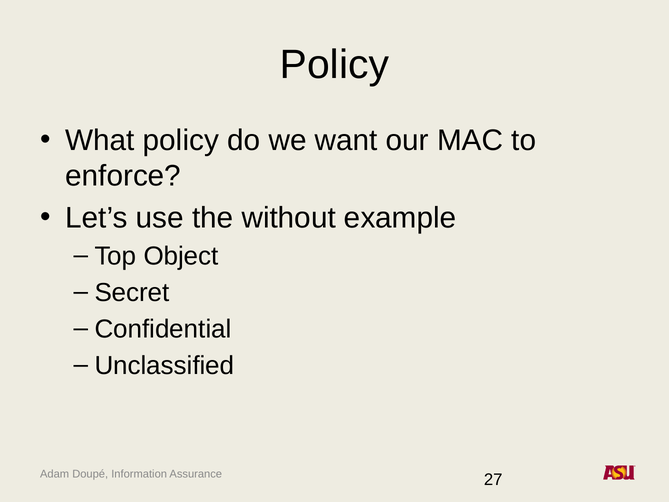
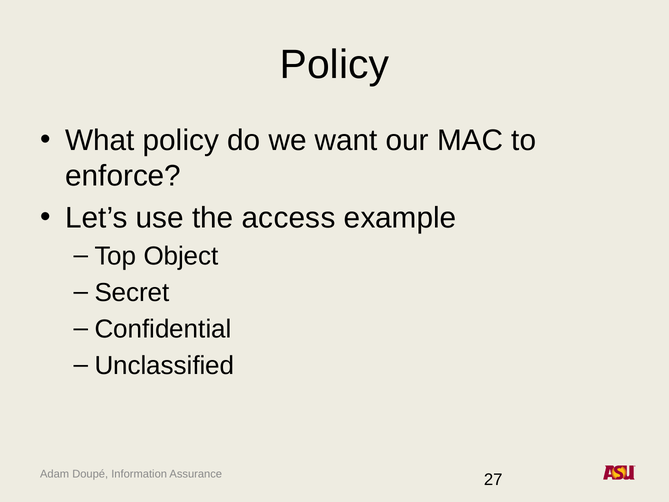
without: without -> access
